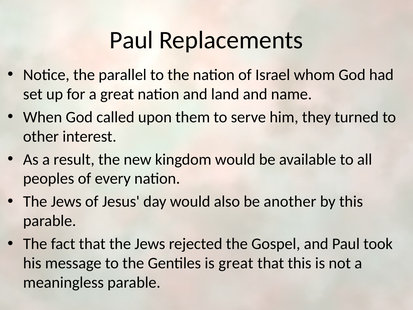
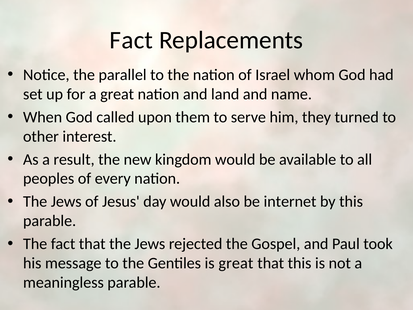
Paul at (131, 40): Paul -> Fact
another: another -> internet
